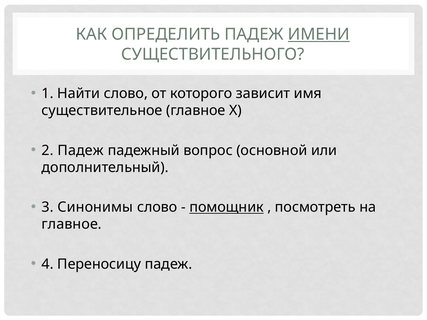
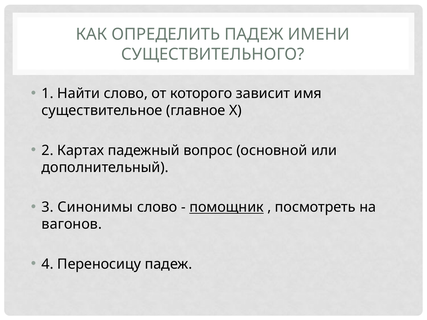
ИМЕНИ underline: present -> none
2 Падеж: Падеж -> Картах
главное at (72, 224): главное -> вагонов
